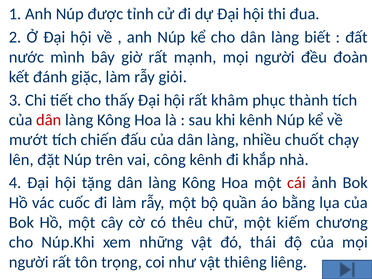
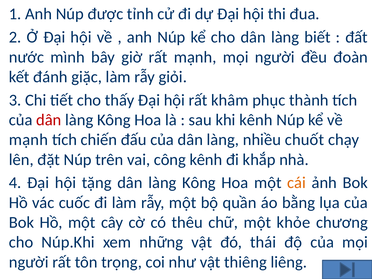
mướt at (28, 140): mướt -> mạnh
cái colour: red -> orange
kiếm: kiếm -> khỏe
